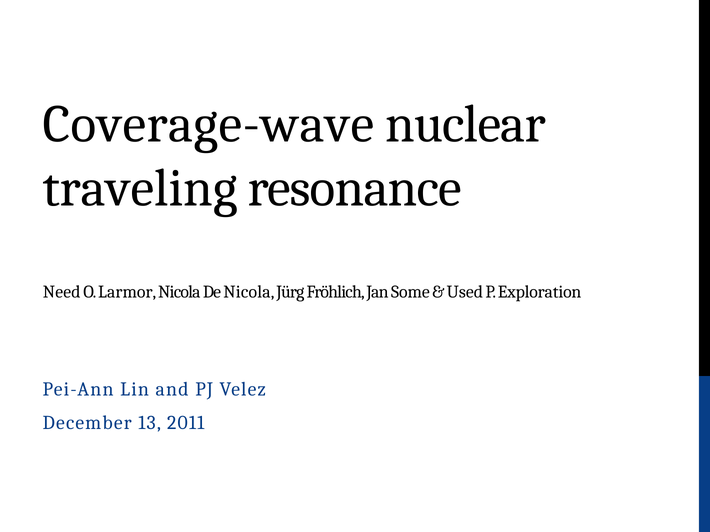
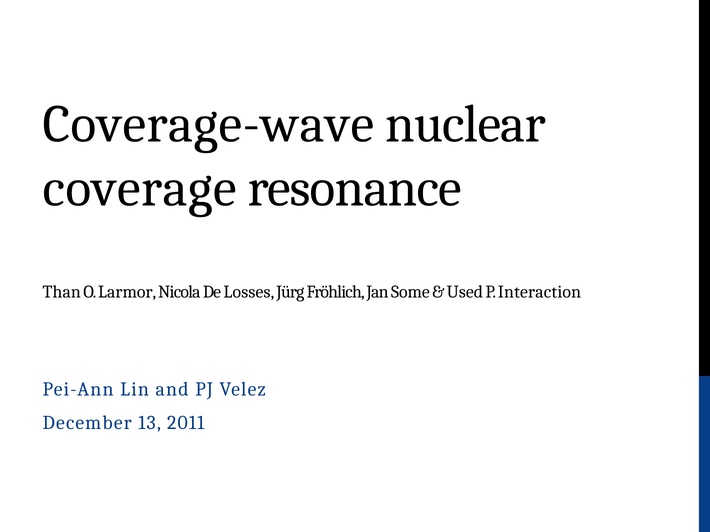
traveling: traveling -> coverage
Need: Need -> Than
De Nicola: Nicola -> Losses
Exploration: Exploration -> Interaction
